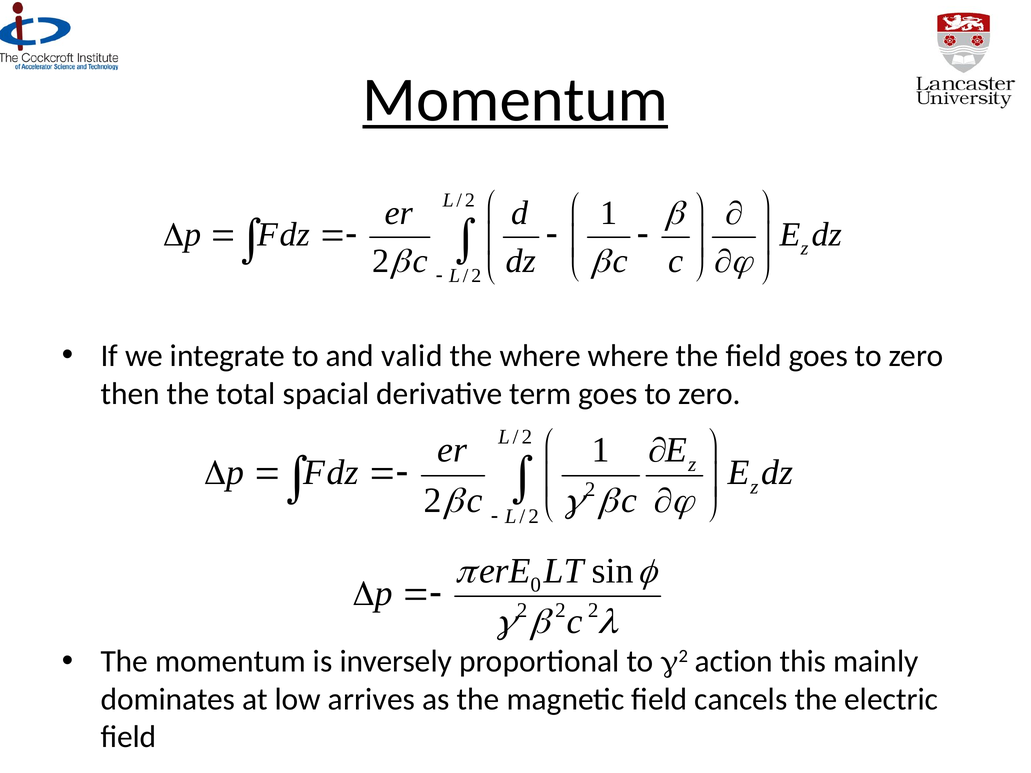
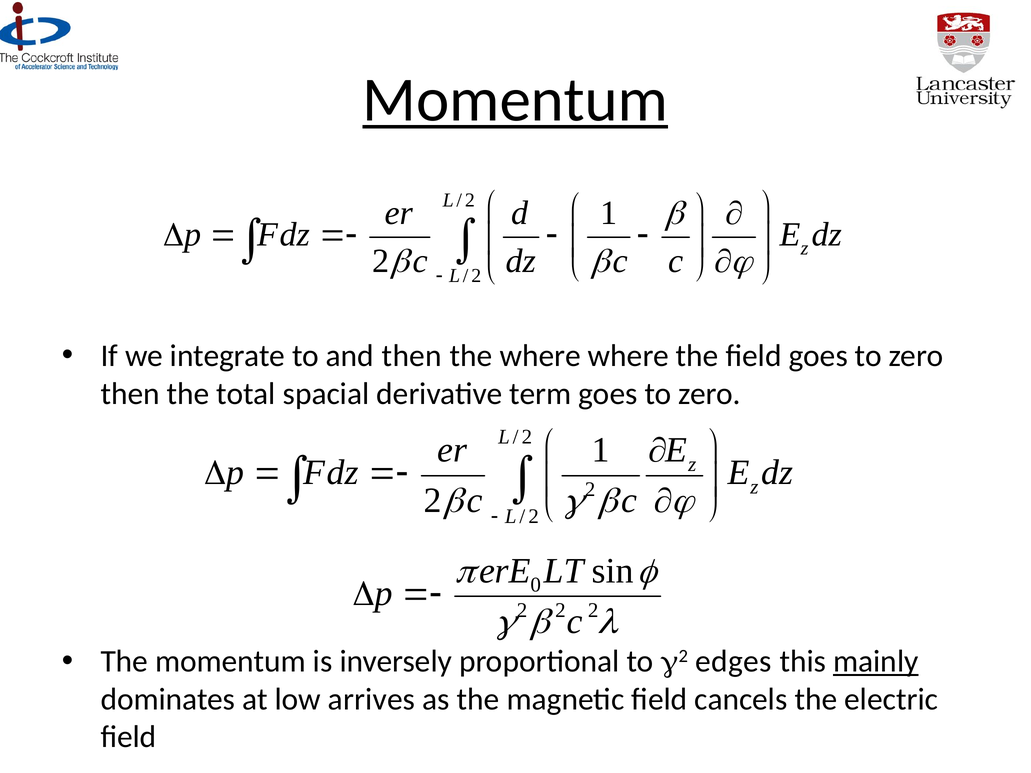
and valid: valid -> then
action: action -> edges
mainly underline: none -> present
